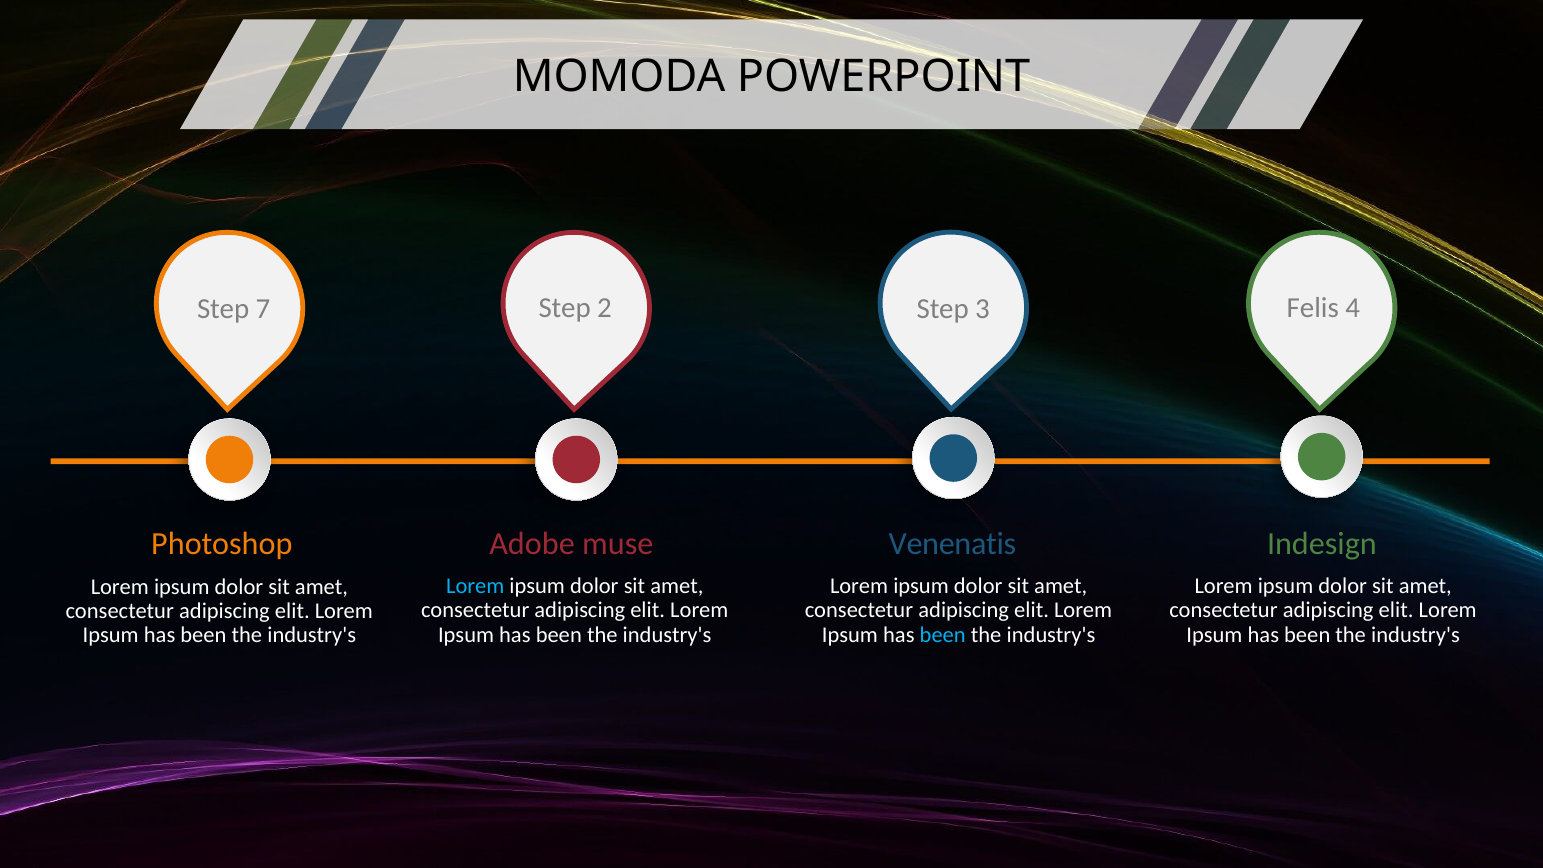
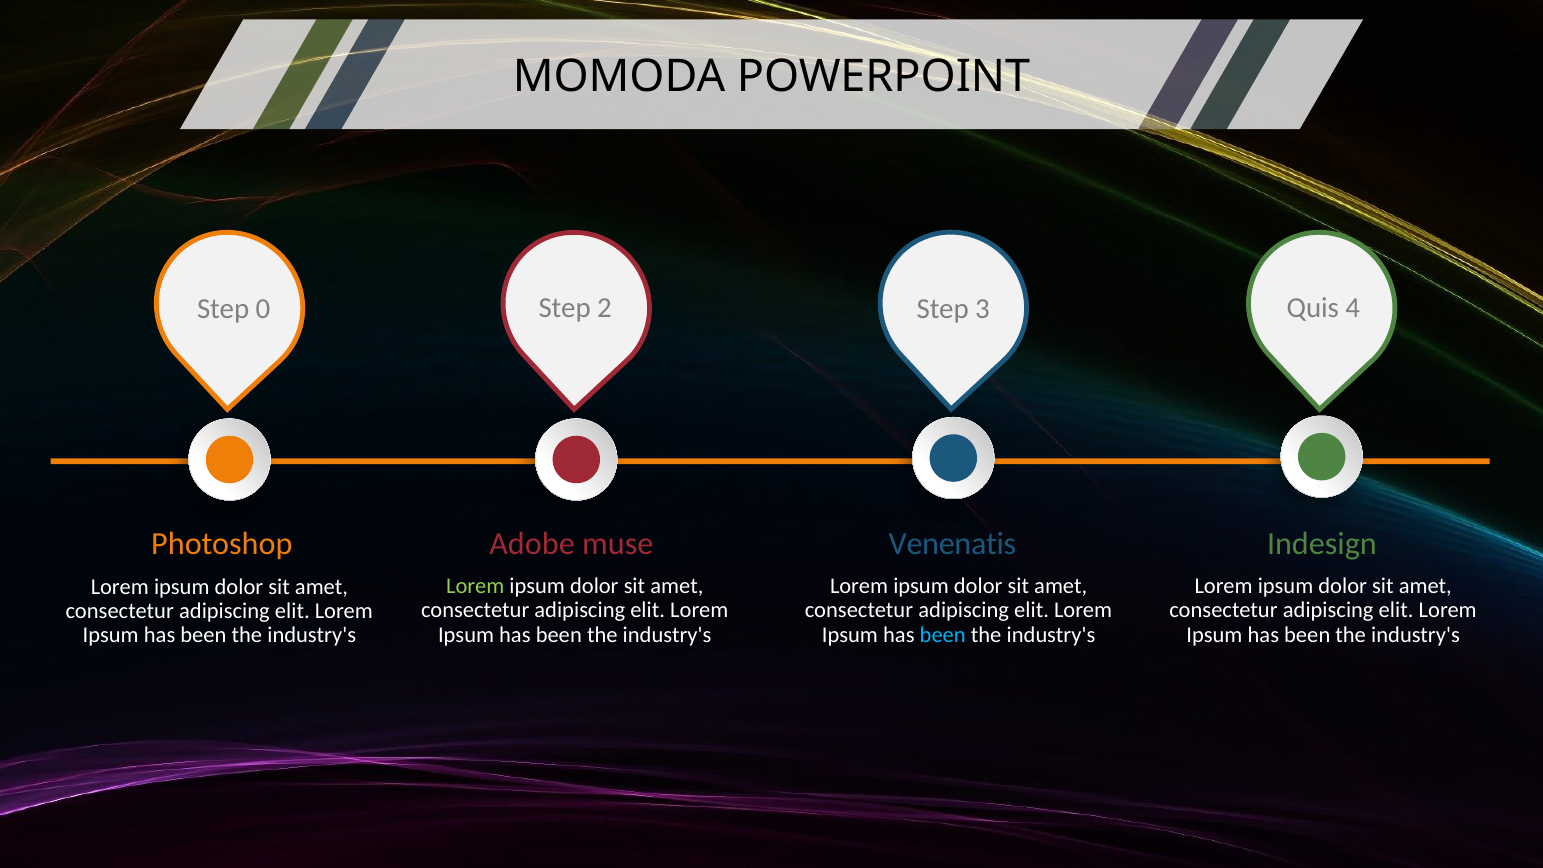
7: 7 -> 0
Felis: Felis -> Quis
Lorem at (475, 586) colour: light blue -> light green
